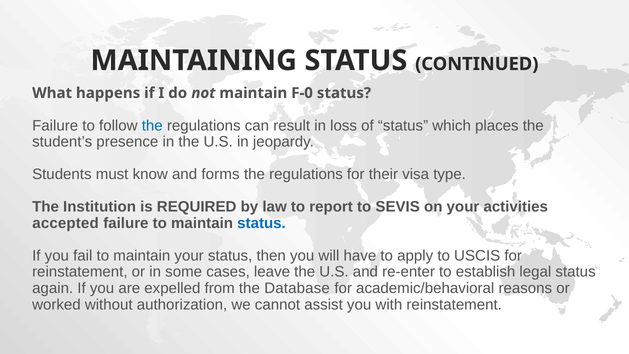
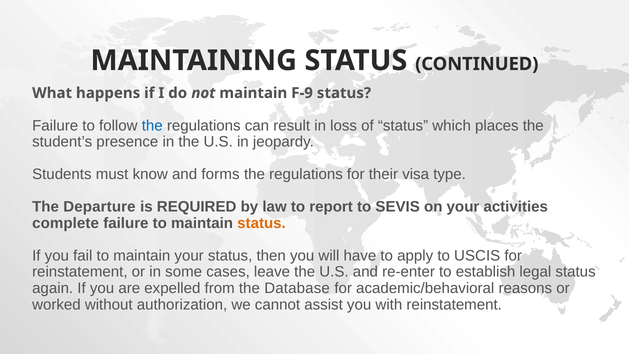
F-0: F-0 -> F-9
Institution: Institution -> Departure
accepted: accepted -> complete
status at (262, 223) colour: blue -> orange
